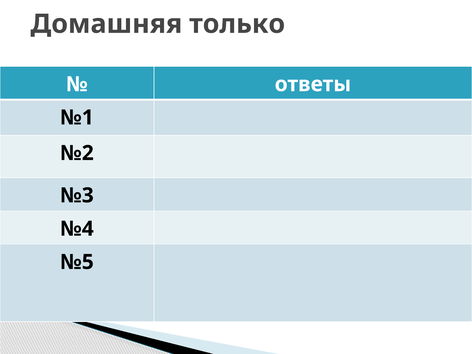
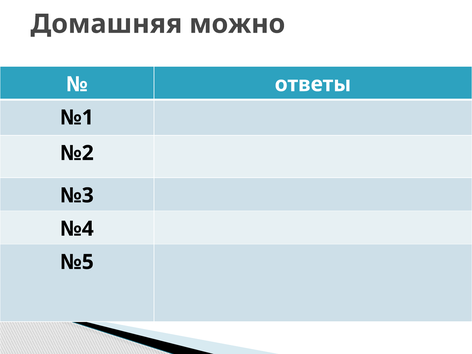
только: только -> можно
